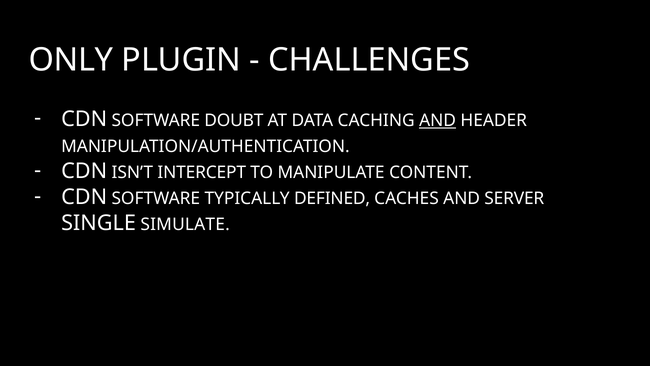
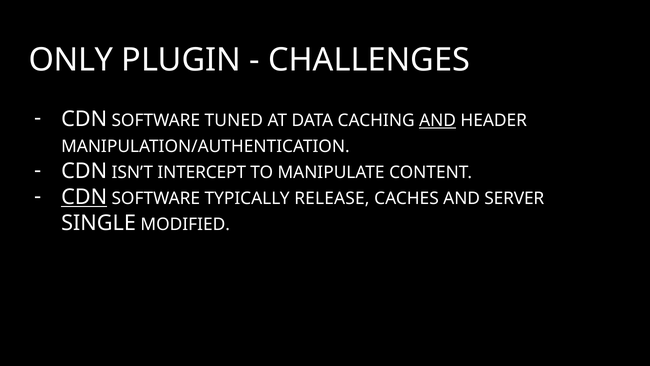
DOUBT: DOUBT -> TUNED
CDN at (84, 197) underline: none -> present
DEFINED: DEFINED -> RELEASE
SIMULATE: SIMULATE -> MODIFIED
